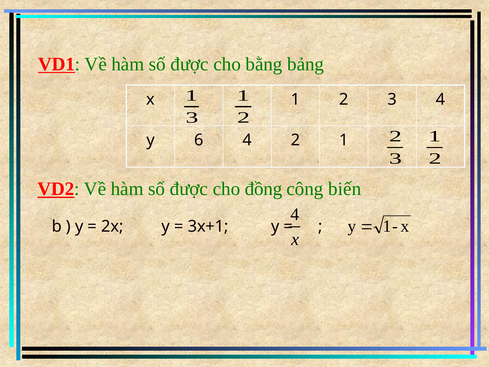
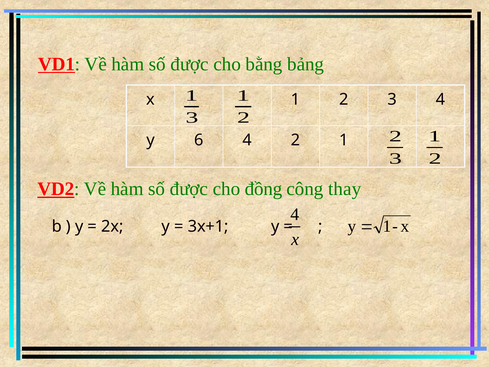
biến: biến -> thay
